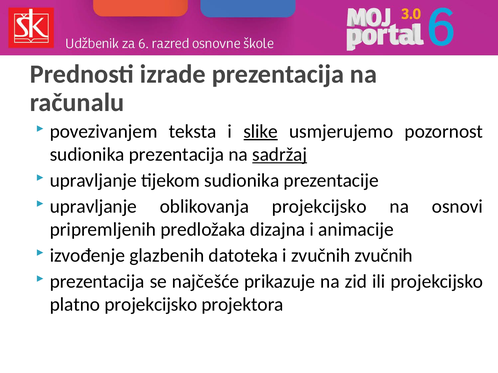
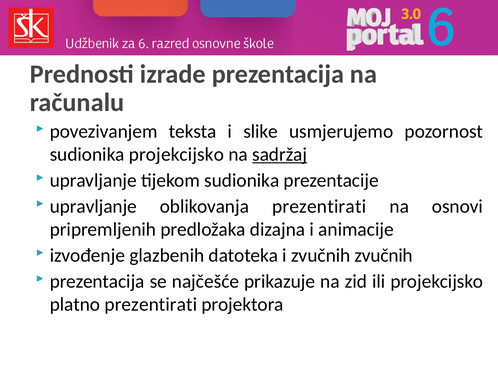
slike underline: present -> none
sudionika prezentacija: prezentacija -> projekcijsko
oblikovanja projekcijsko: projekcijsko -> prezentirati
platno projekcijsko: projekcijsko -> prezentirati
